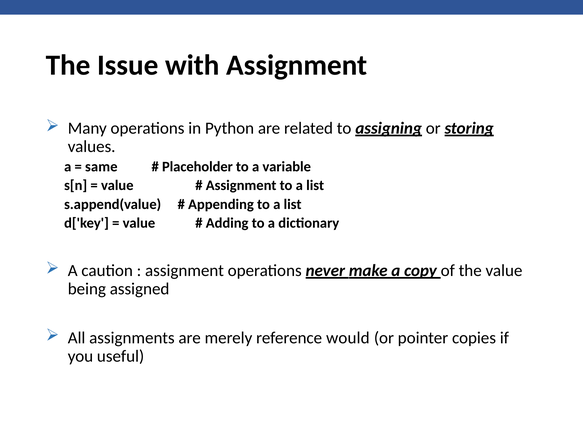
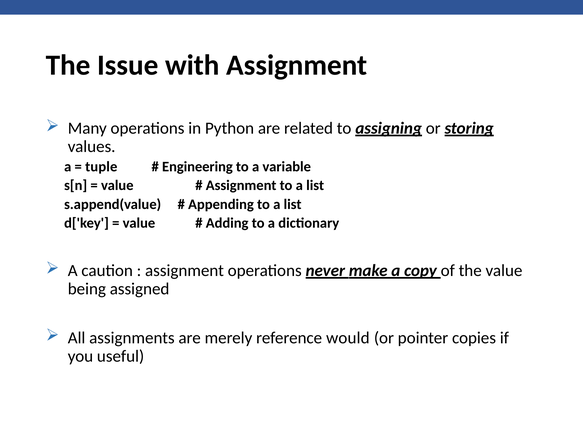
same: same -> tuple
Placeholder: Placeholder -> Engineering
